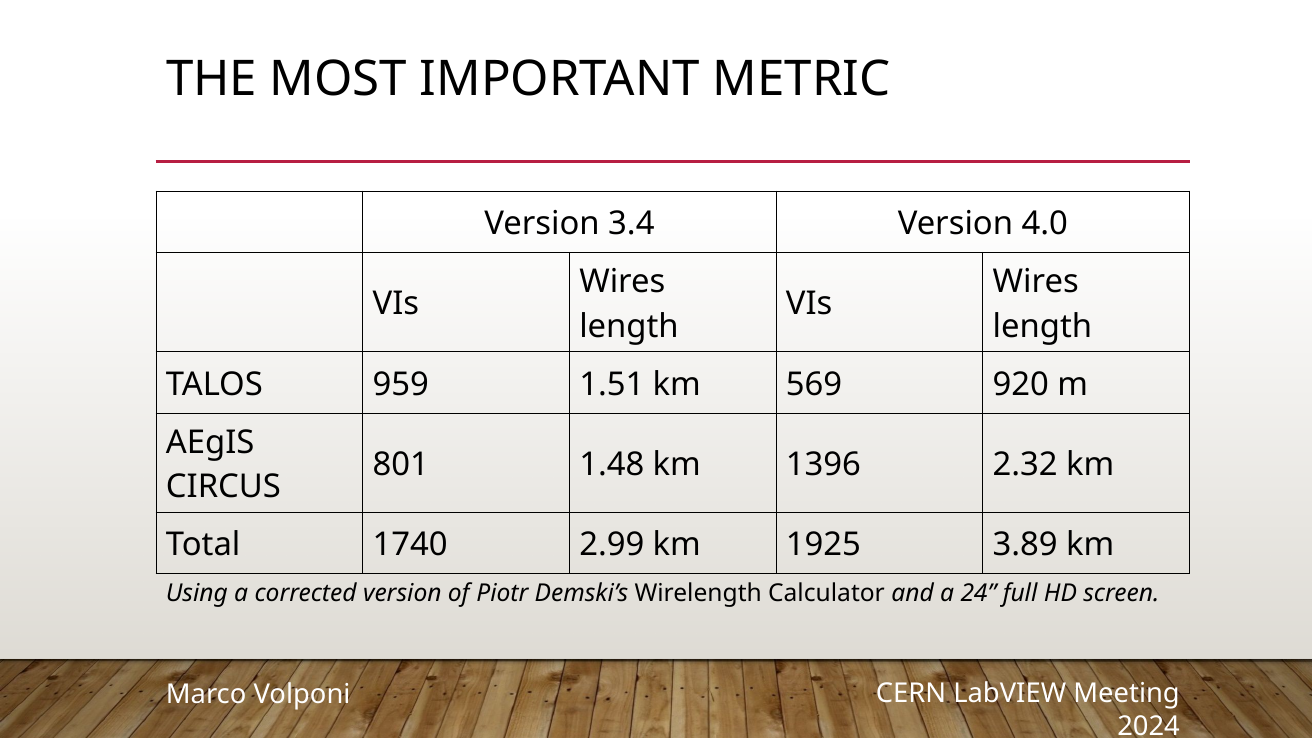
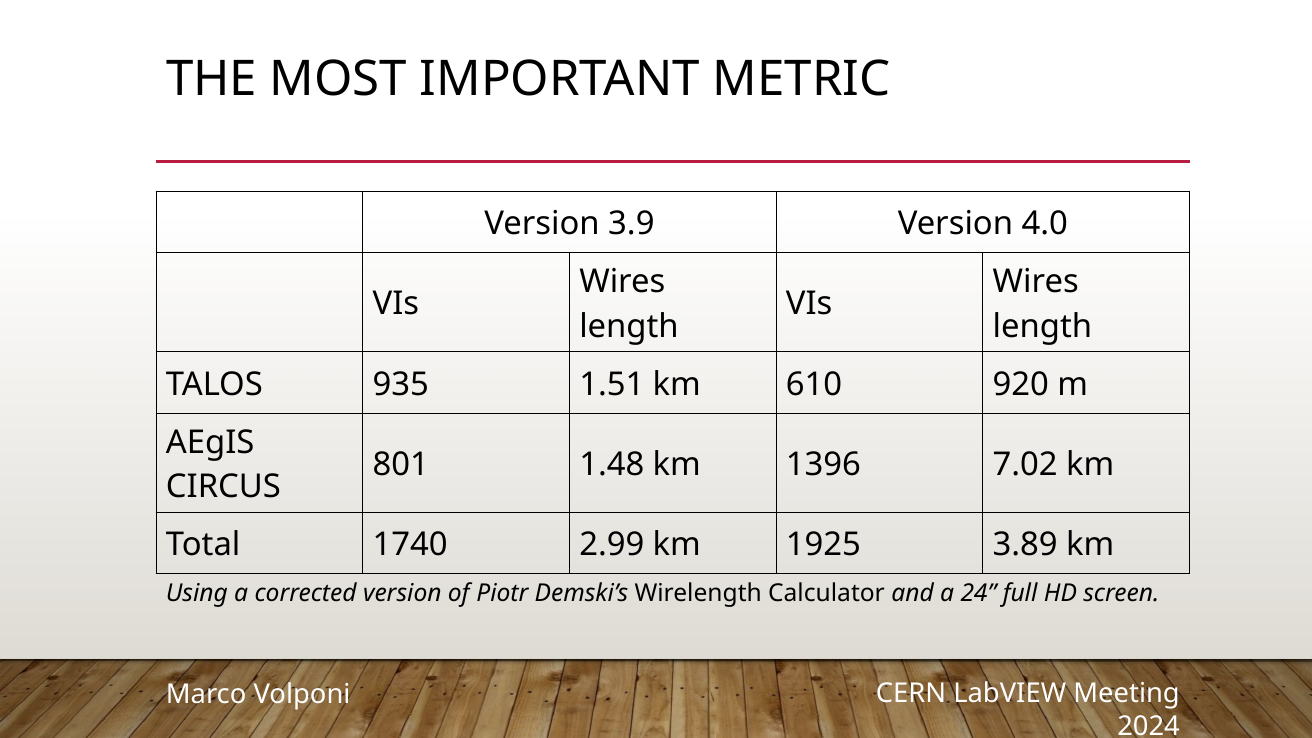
3.4: 3.4 -> 3.9
959: 959 -> 935
569: 569 -> 610
2.32: 2.32 -> 7.02
